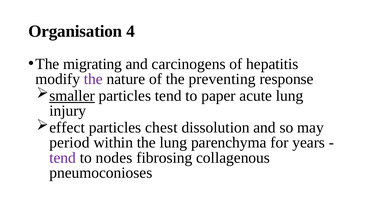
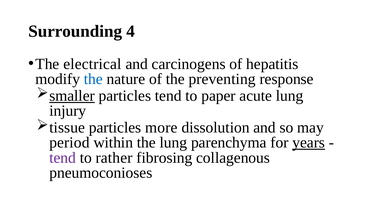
Organisation: Organisation -> Surrounding
migrating: migrating -> electrical
the at (93, 79) colour: purple -> blue
effect: effect -> tissue
chest: chest -> more
years underline: none -> present
nodes: nodes -> rather
